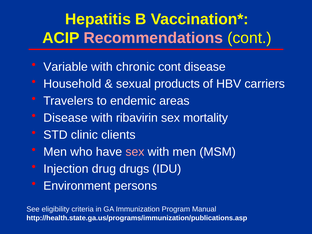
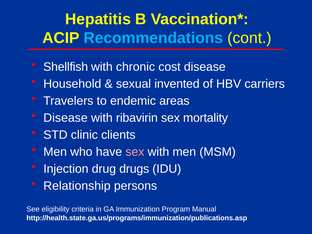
Recommendations colour: pink -> light blue
Variable: Variable -> Shellfish
chronic cont: cont -> cost
products: products -> invented
Environment: Environment -> Relationship
